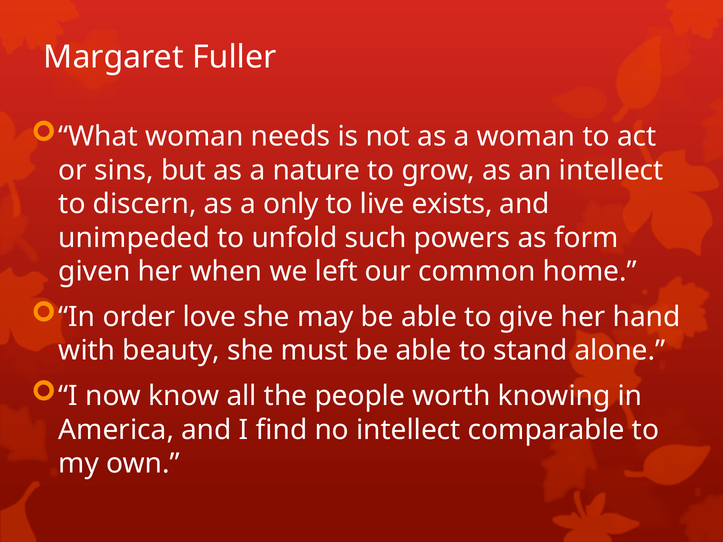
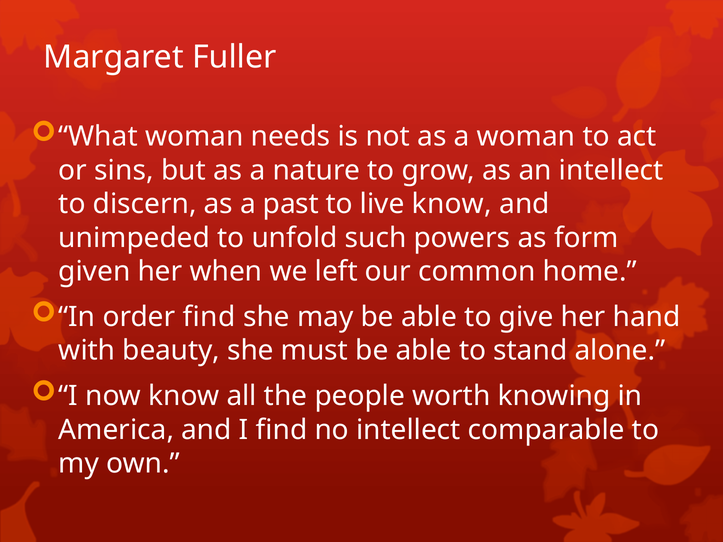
only: only -> past
live exists: exists -> know
order love: love -> find
